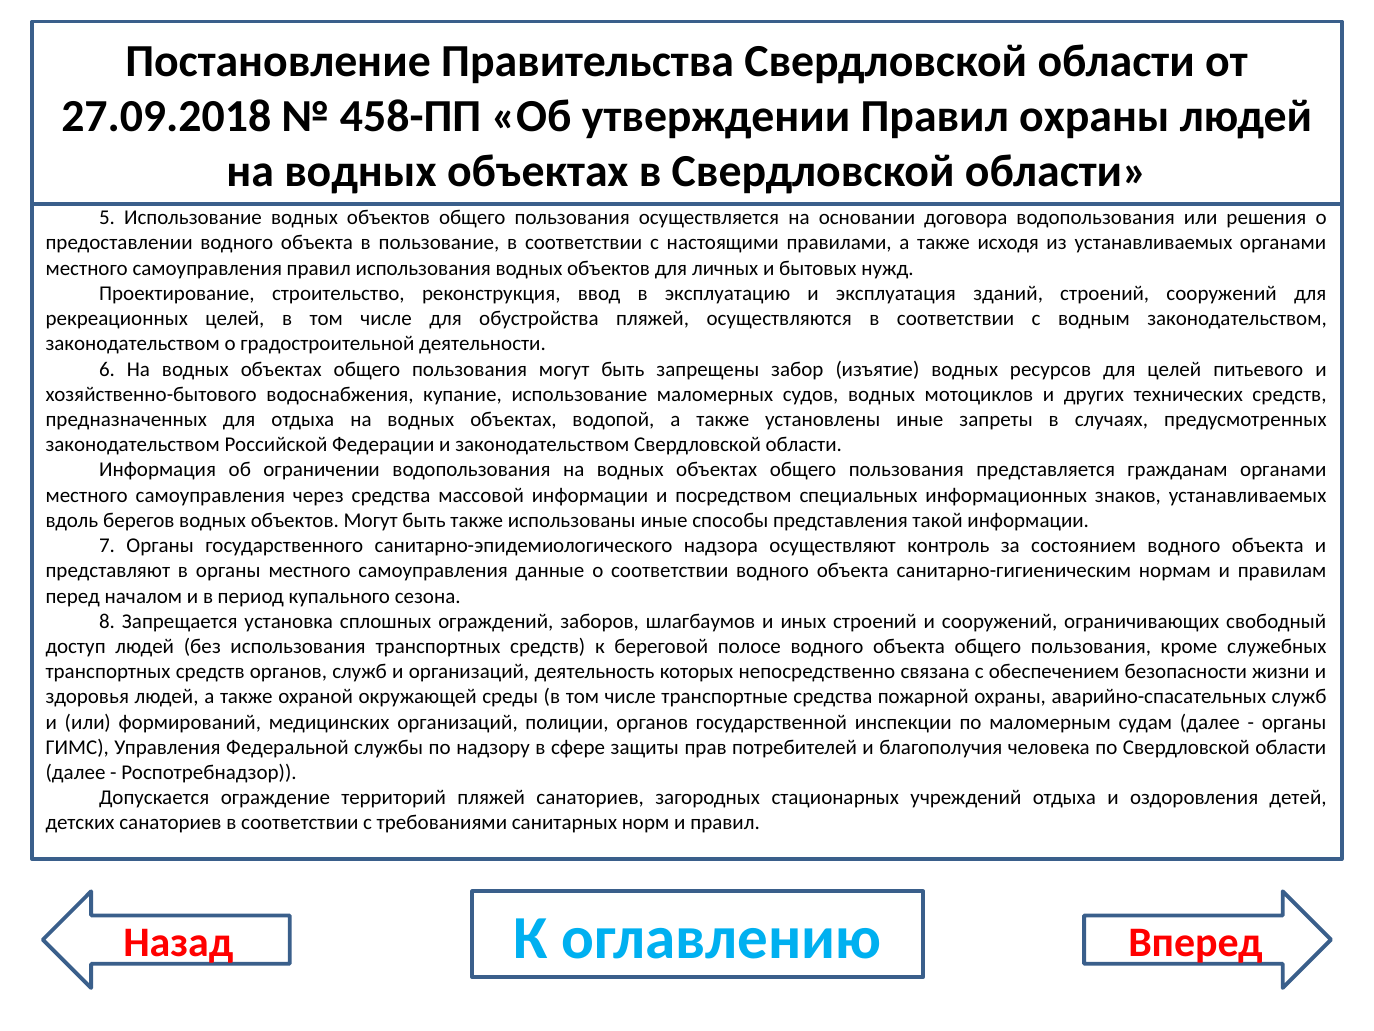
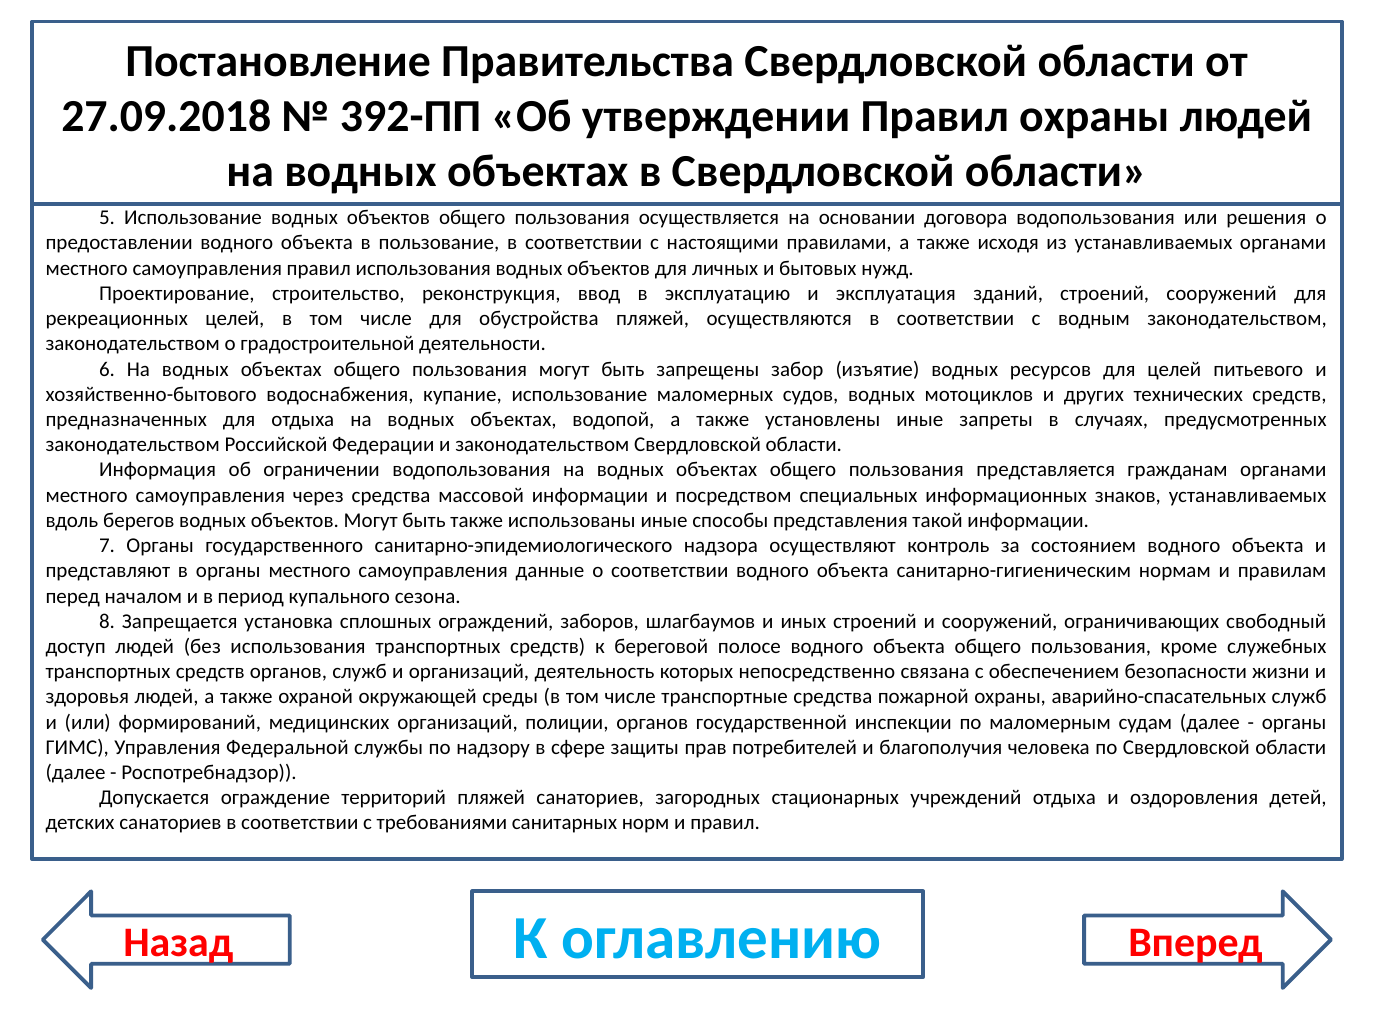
458-ПП: 458-ПП -> 392-ПП
